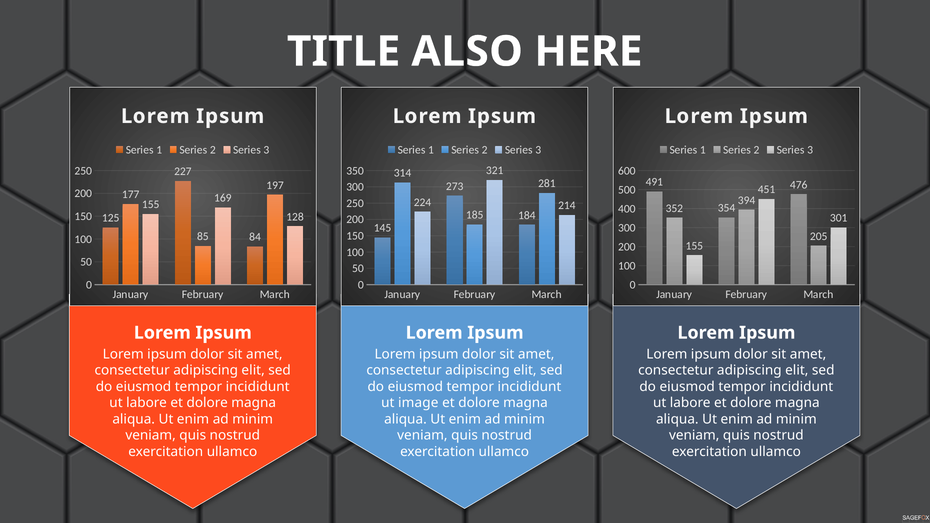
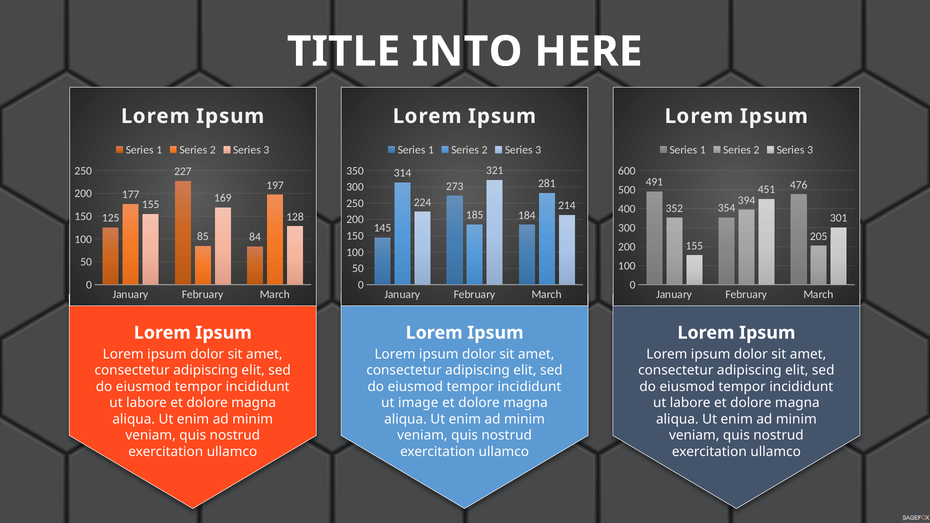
ALSO: ALSO -> INTO
